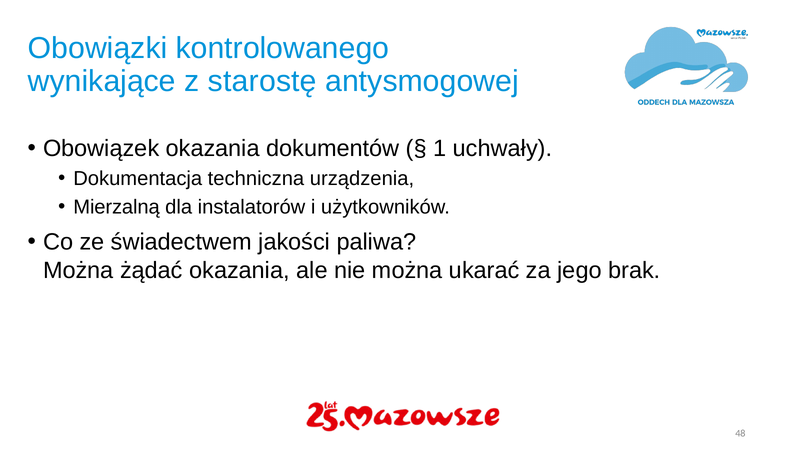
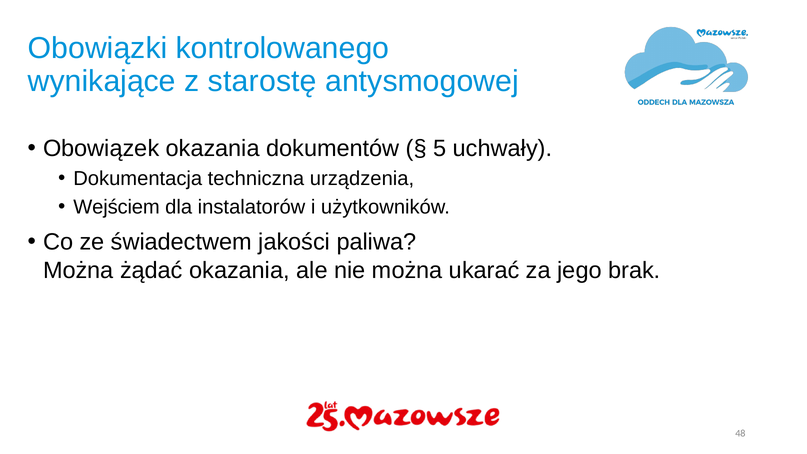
1: 1 -> 5
Mierzalną: Mierzalną -> Wejściem
